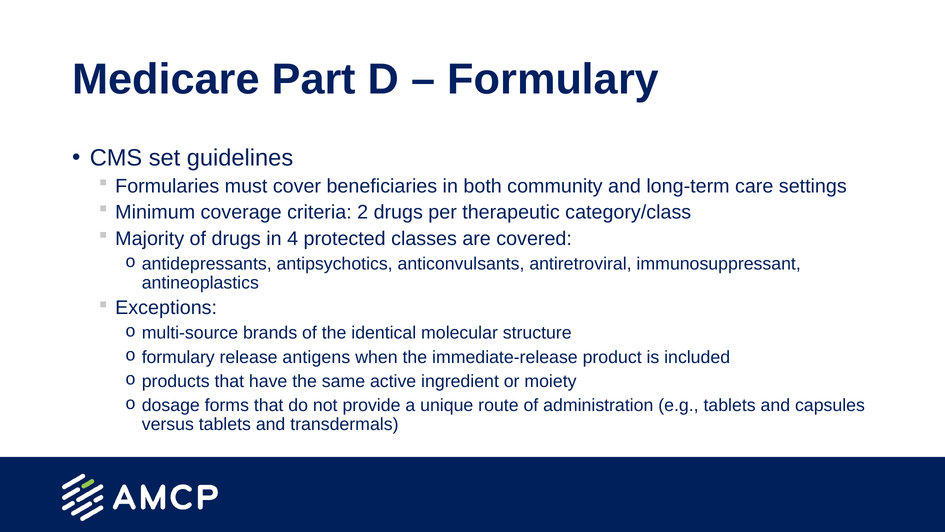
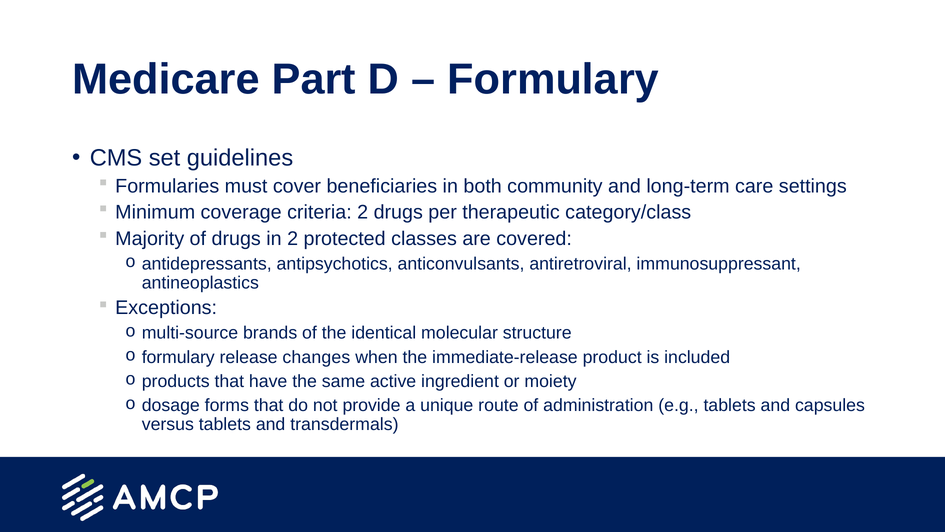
in 4: 4 -> 2
antigens: antigens -> changes
